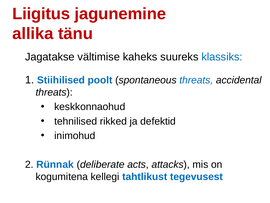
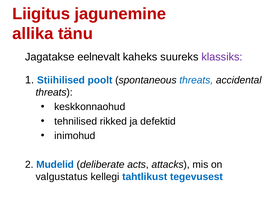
vältimise: vältimise -> eelnevalt
klassiks colour: blue -> purple
Rünnak: Rünnak -> Mudelid
kogumitena: kogumitena -> valgustatus
